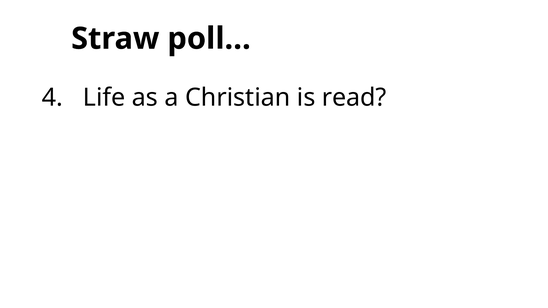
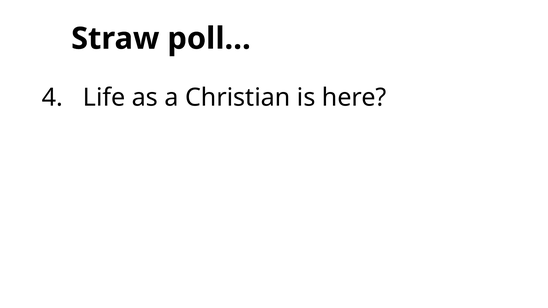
read: read -> here
